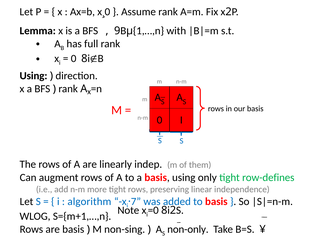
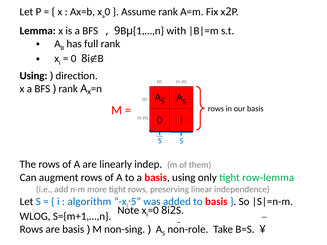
row-defines: row-defines -> row-lemma
7: 7 -> 5
non-only: non-only -> non-role
